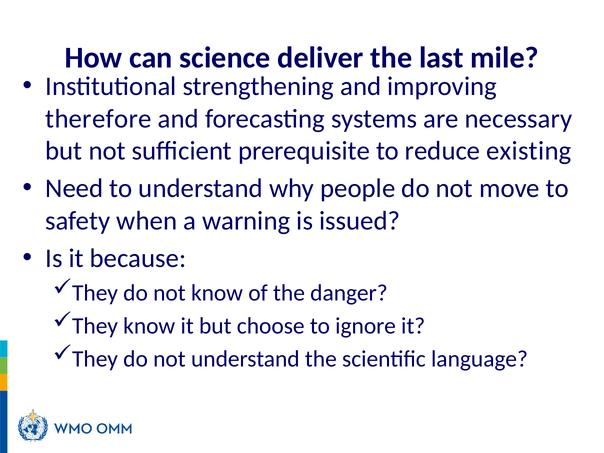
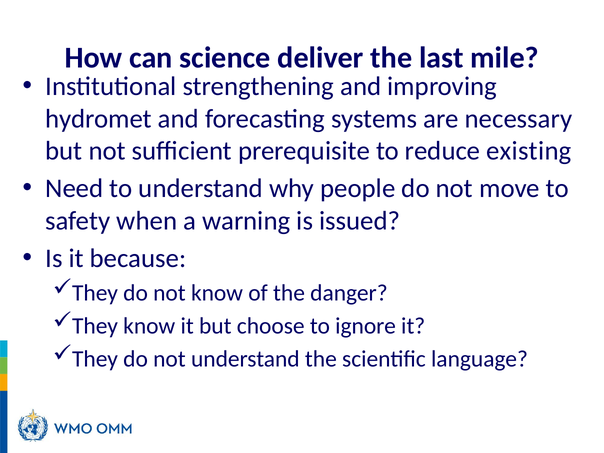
therefore: therefore -> hydromet
